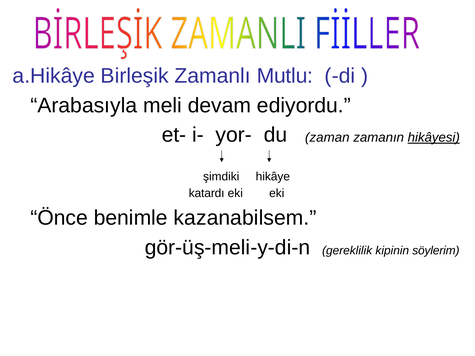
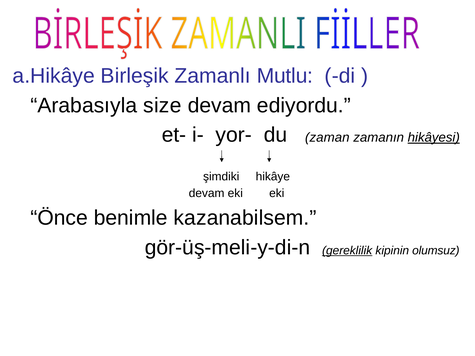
meli: meli -> size
katardı at (207, 194): katardı -> devam
gereklilik underline: none -> present
söylerim: söylerim -> olumsuz
